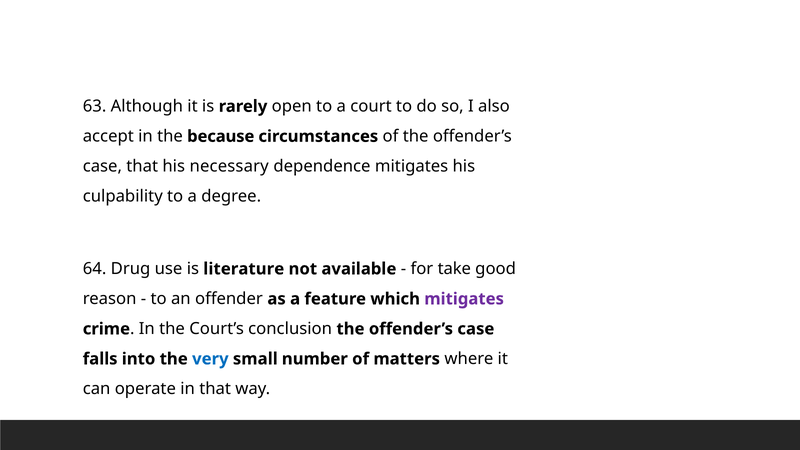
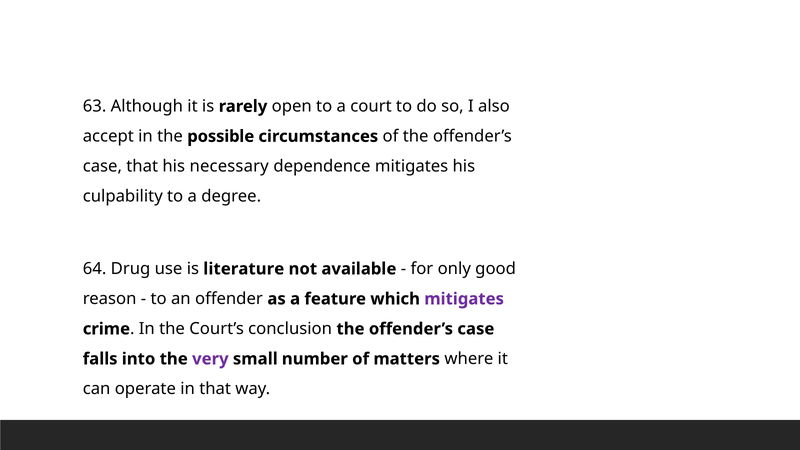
because: because -> possible
take: take -> only
very colour: blue -> purple
